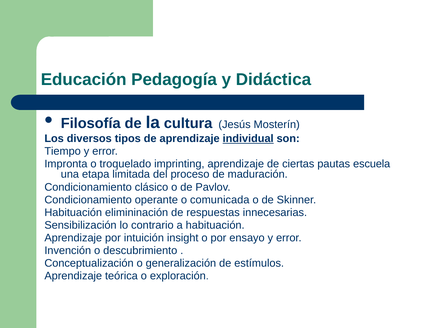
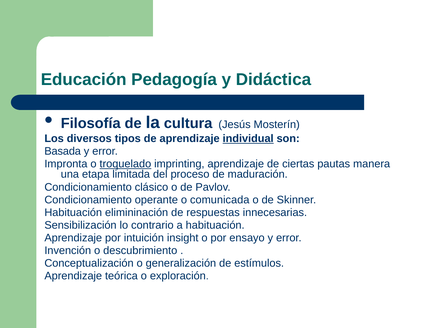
Tiempo: Tiempo -> Basada
troquelado underline: none -> present
escuela: escuela -> manera
